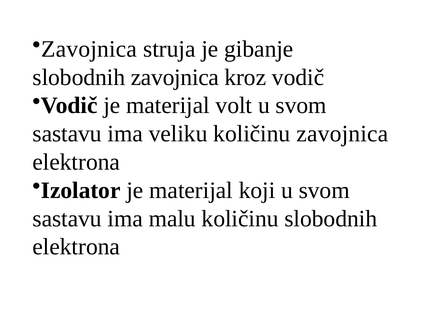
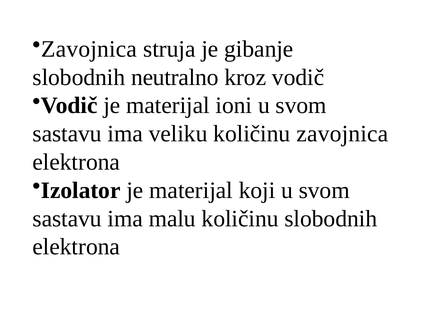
slobodnih zavojnica: zavojnica -> neutralno
volt: volt -> ioni
